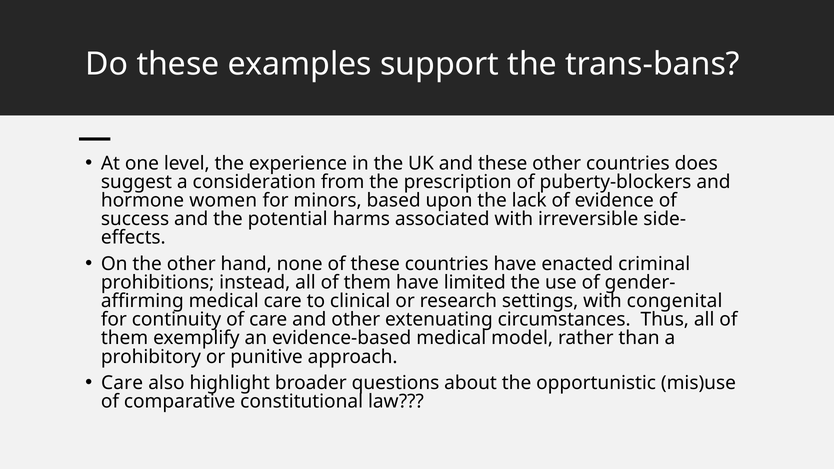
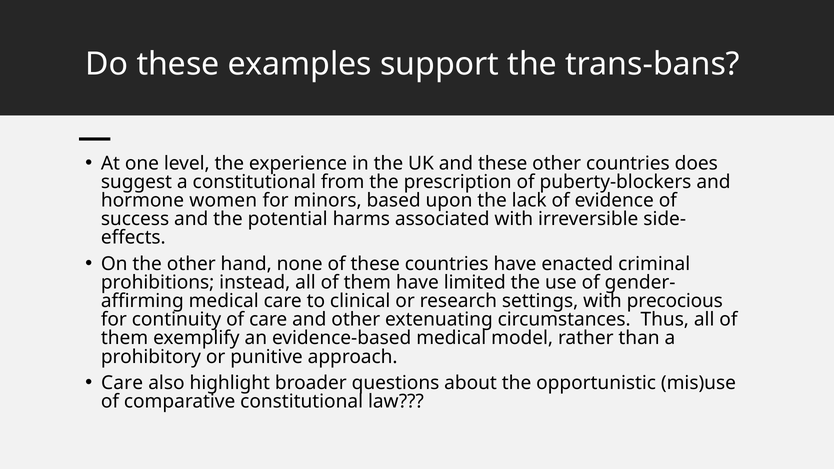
a consideration: consideration -> constitutional
congenital: congenital -> precocious
